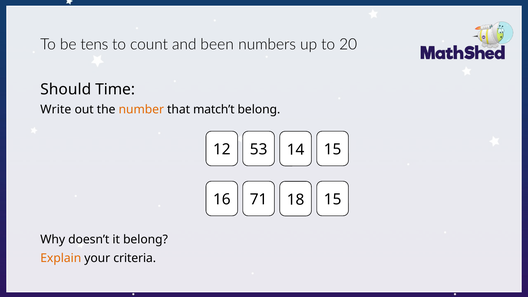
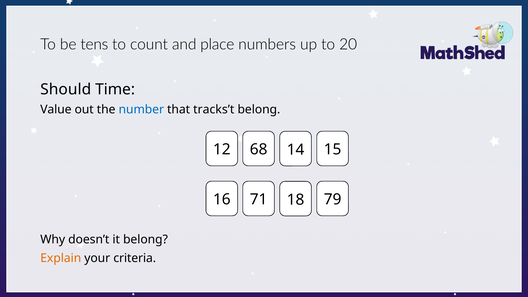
been: been -> place
Write: Write -> Value
number colour: orange -> blue
match’t: match’t -> tracks’t
53: 53 -> 68
71 15: 15 -> 79
